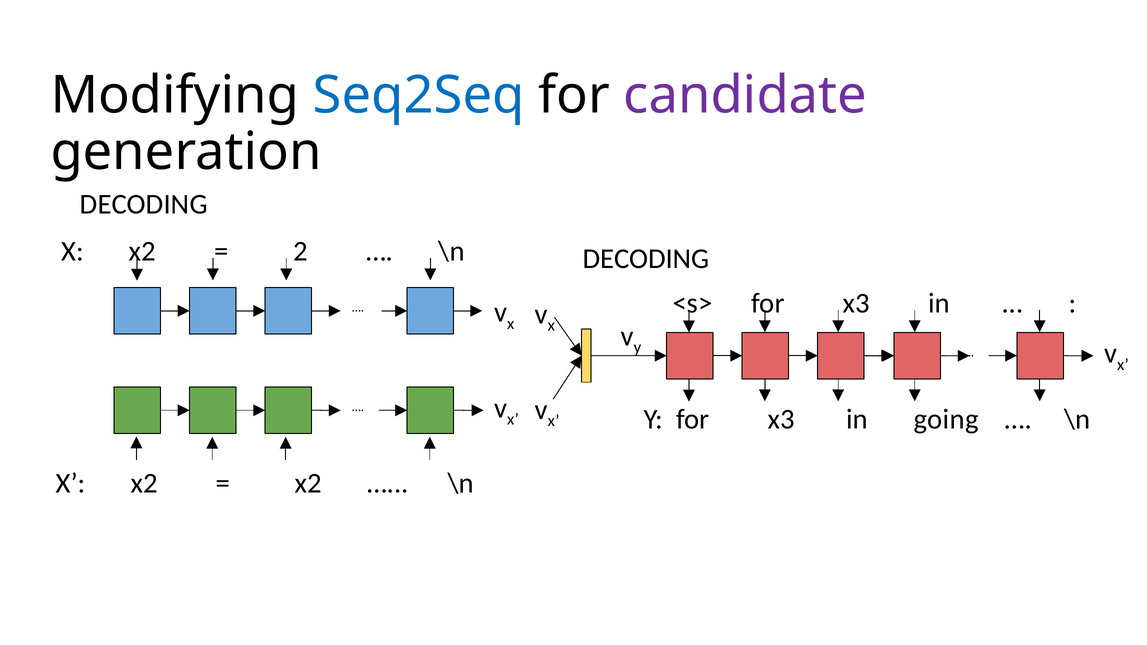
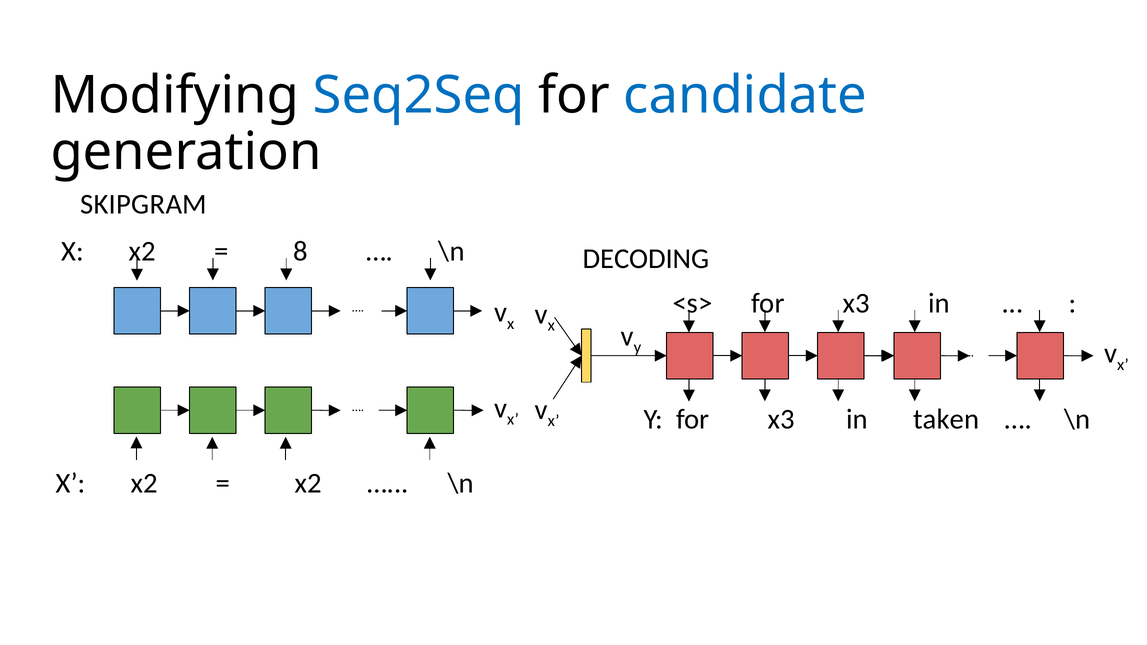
candidate colour: purple -> blue
DECODING at (144, 204): DECODING -> SKIPGRAM
2: 2 -> 8
going: going -> taken
